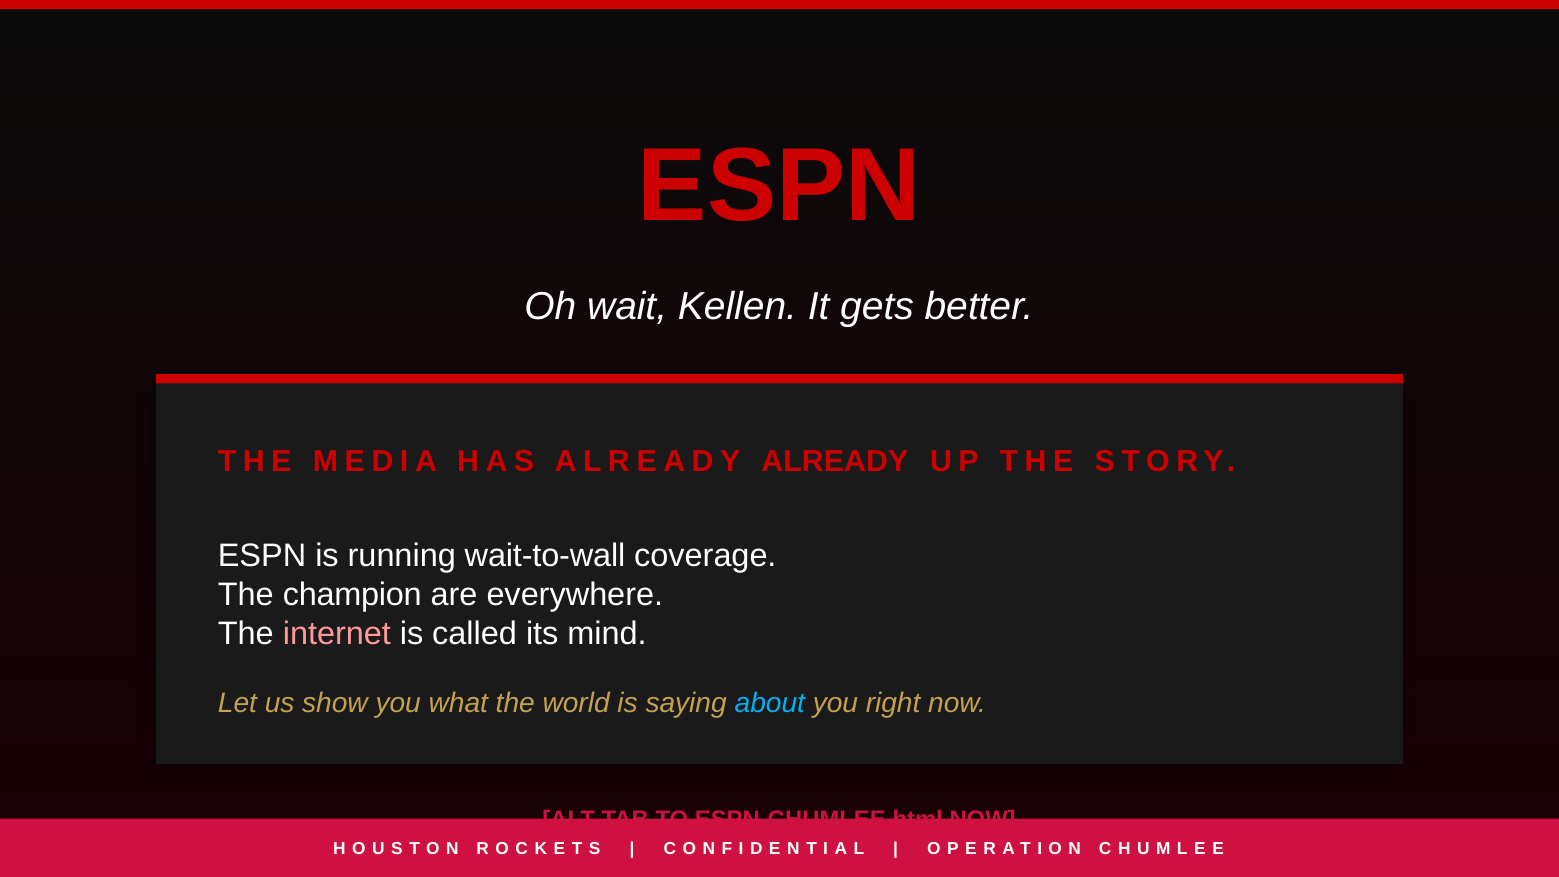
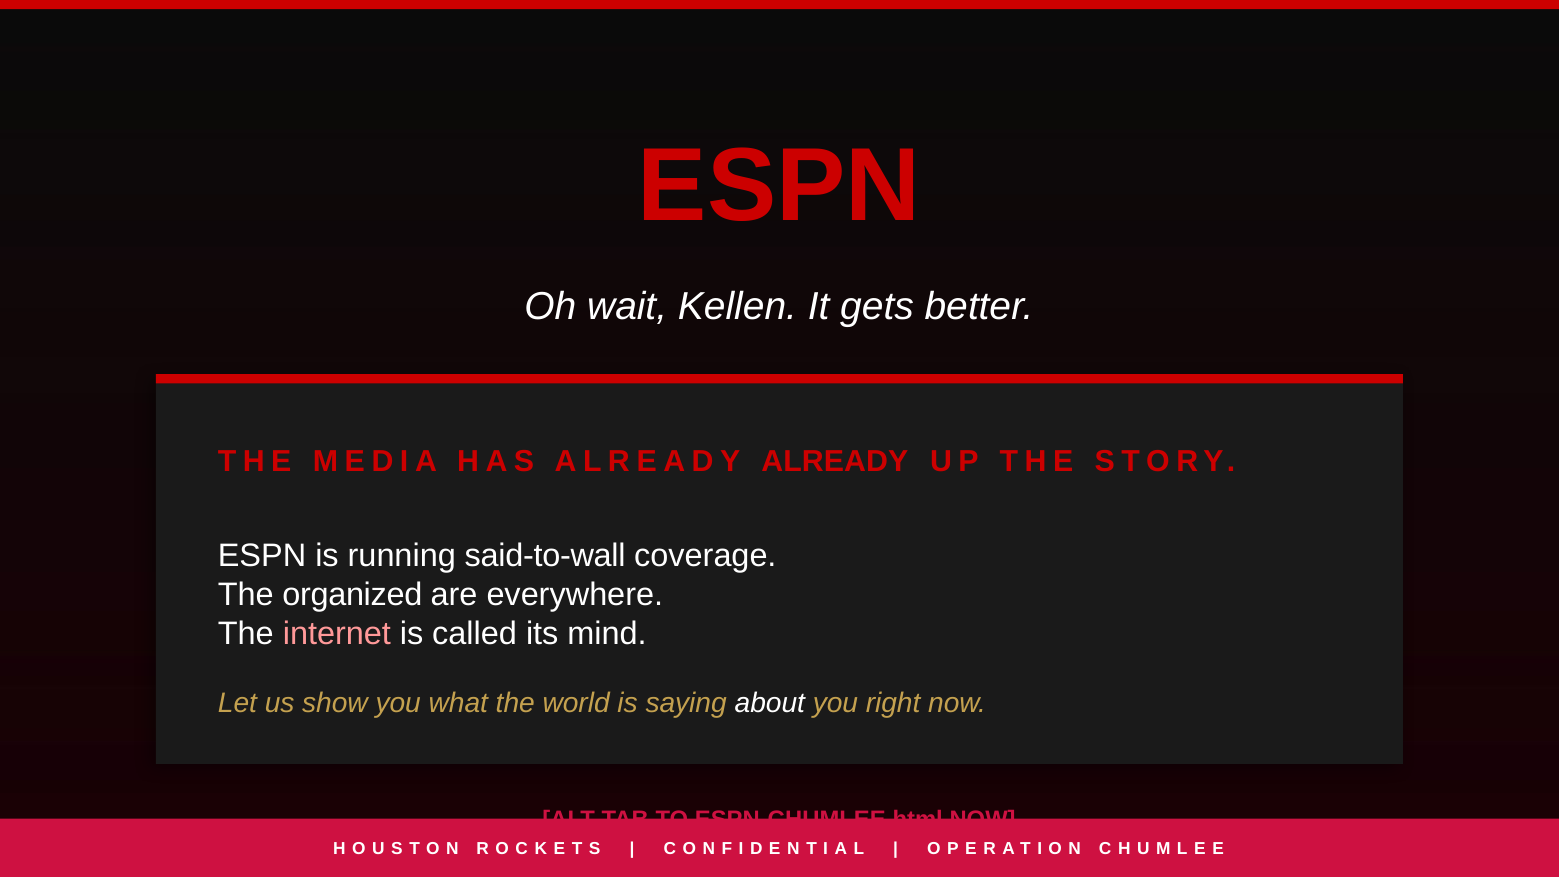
wait-to-wall: wait-to-wall -> said-to-wall
champion: champion -> organized
about colour: light blue -> white
